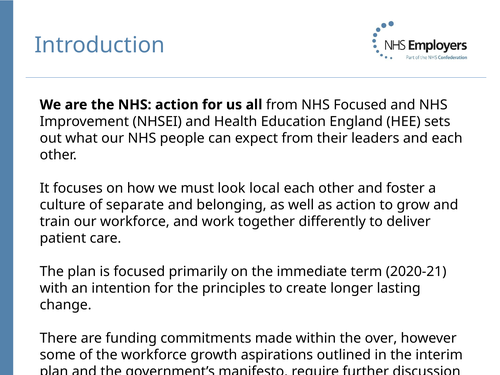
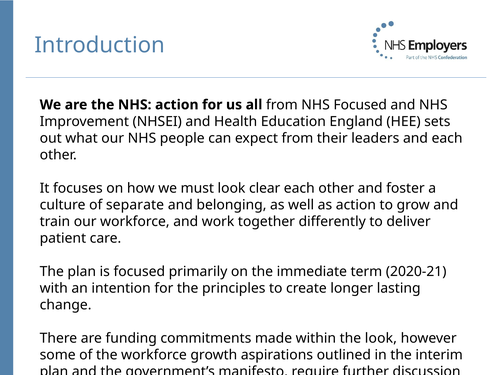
local: local -> clear
the over: over -> look
